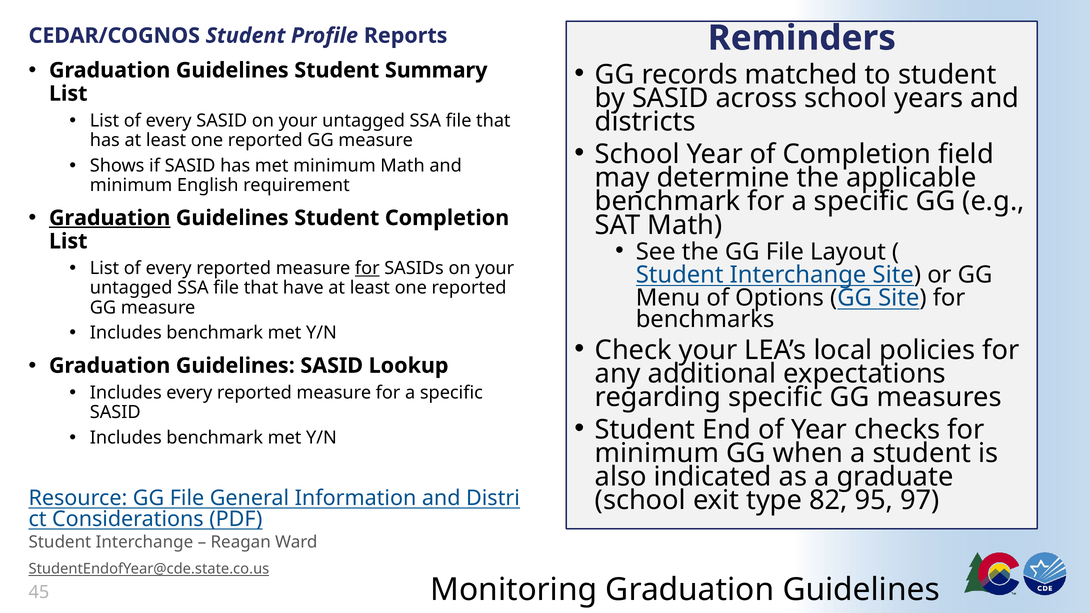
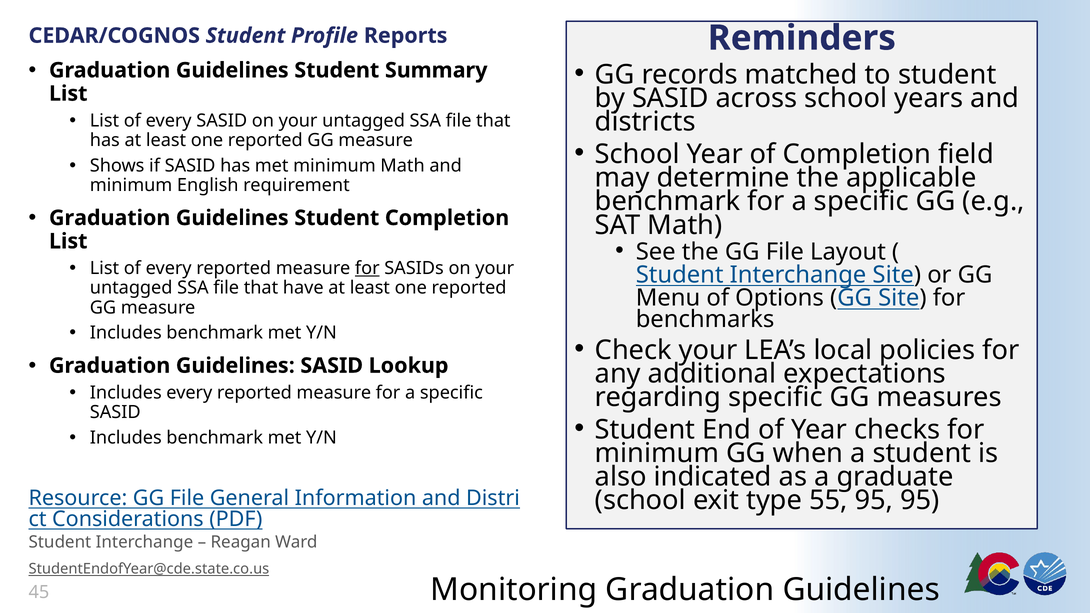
Graduation at (110, 218) underline: present -> none
82: 82 -> 55
95 97: 97 -> 95
